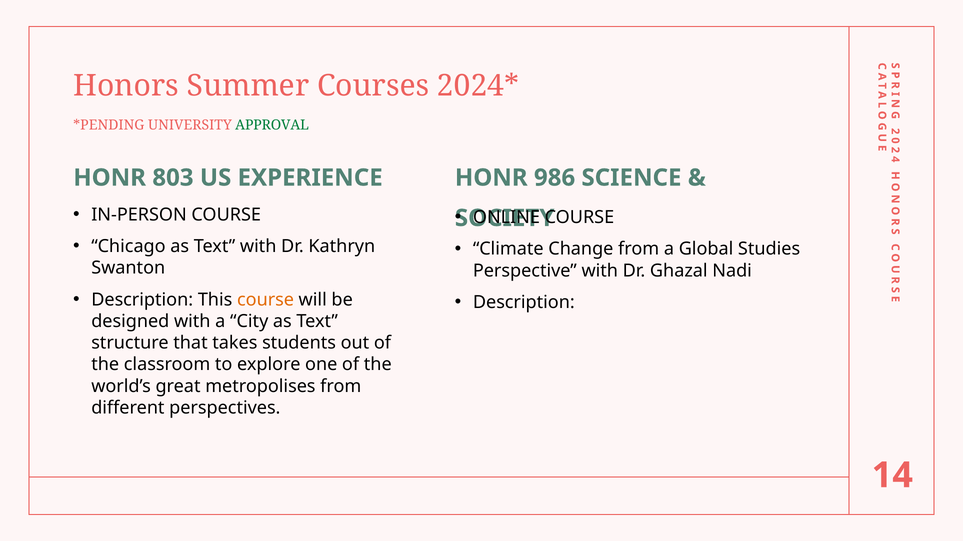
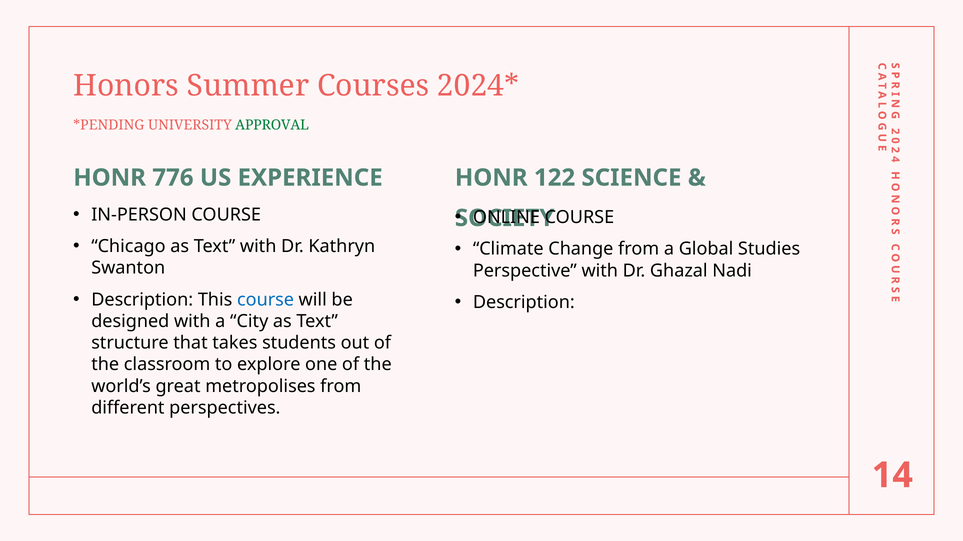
803: 803 -> 776
986: 986 -> 122
course at (266, 300) colour: orange -> blue
